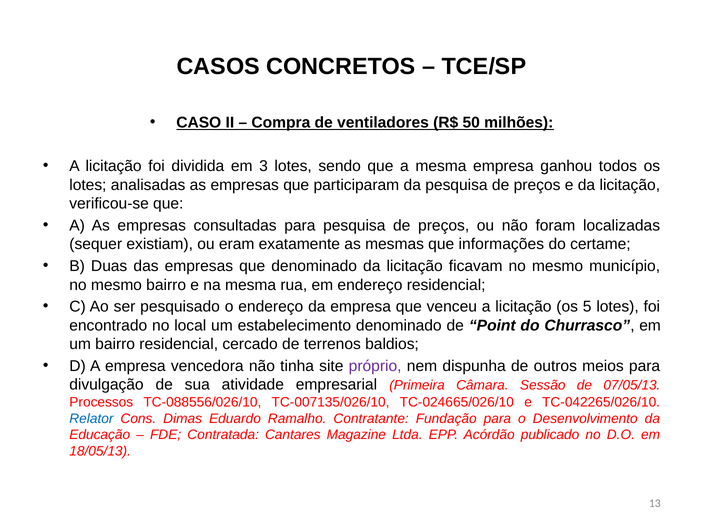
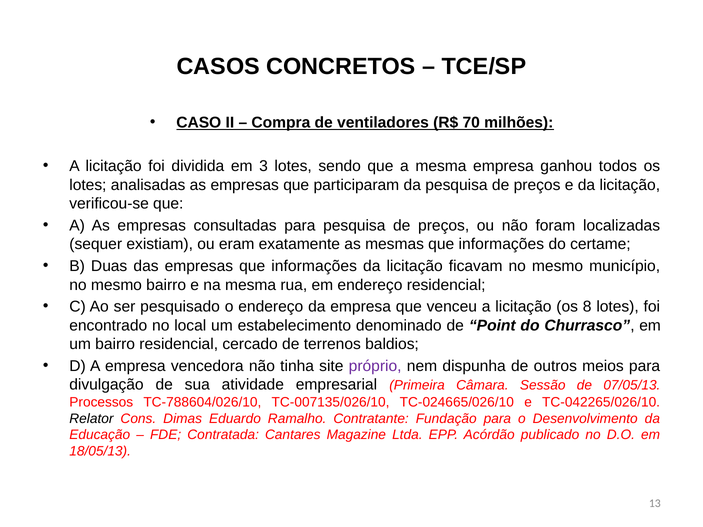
50: 50 -> 70
empresas que denominado: denominado -> informações
5: 5 -> 8
TC-088556/026/10: TC-088556/026/10 -> TC-788604/026/10
Relator colour: blue -> black
